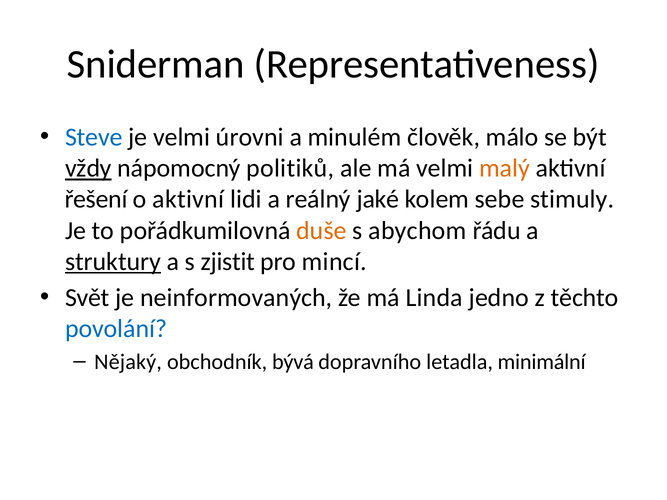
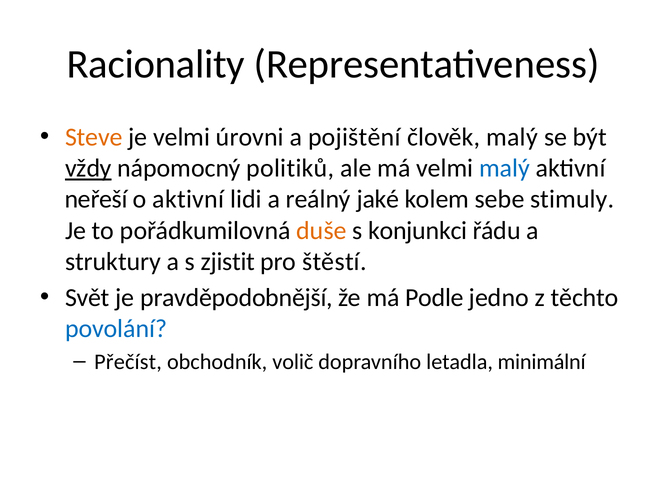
Sniderman: Sniderman -> Racionality
Steve colour: blue -> orange
minulém: minulém -> pojištění
člověk málo: málo -> malý
malý at (505, 168) colour: orange -> blue
řešení: řešení -> neřeší
abychom: abychom -> konjunkci
struktury underline: present -> none
mincí: mincí -> štěstí
neinformovaných: neinformovaných -> pravděpodobnější
Linda: Linda -> Podle
Nějaký: Nějaký -> Přečíst
bývá: bývá -> volič
